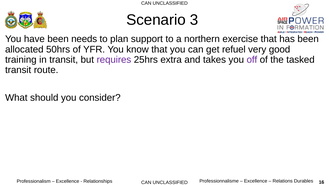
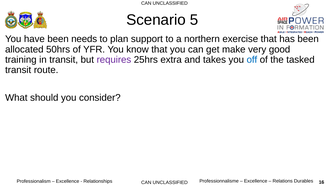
3: 3 -> 5
refuel: refuel -> make
off colour: purple -> blue
